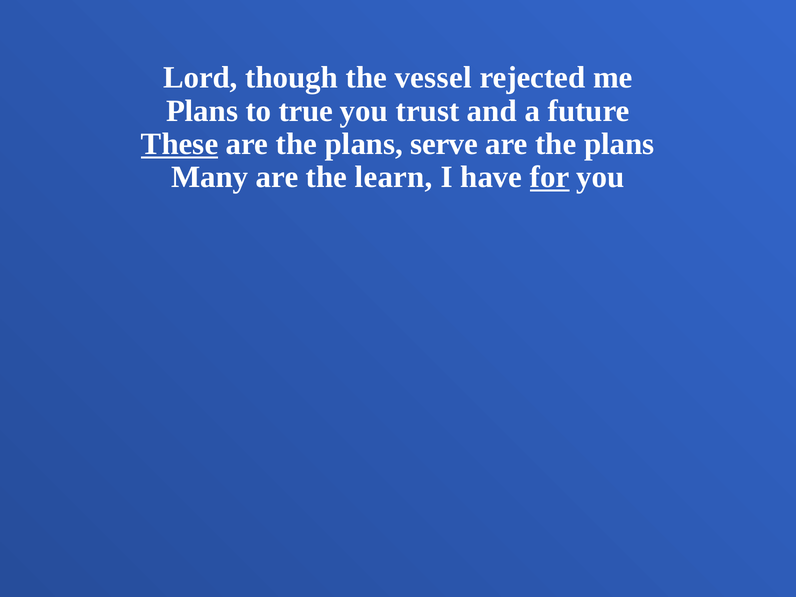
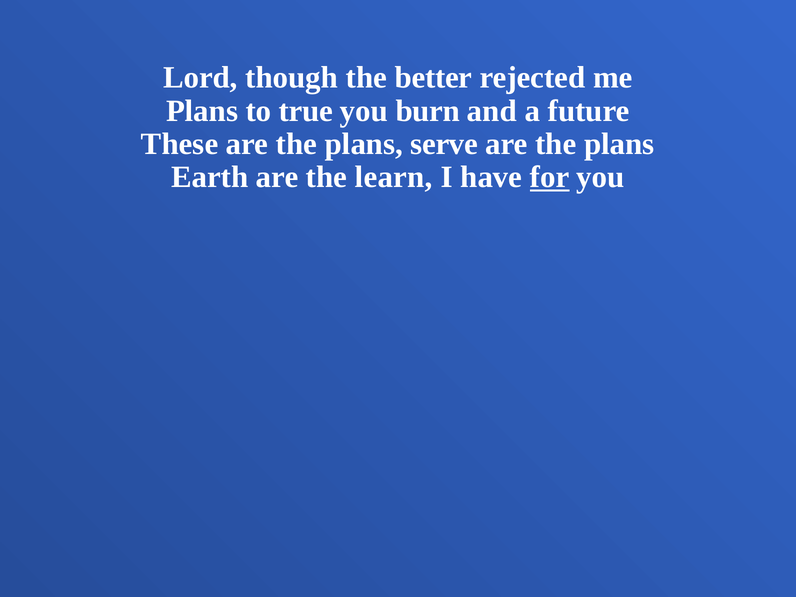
vessel: vessel -> better
trust: trust -> burn
These underline: present -> none
Many: Many -> Earth
